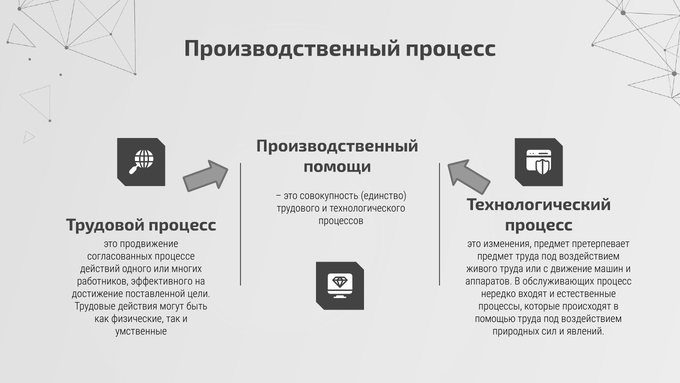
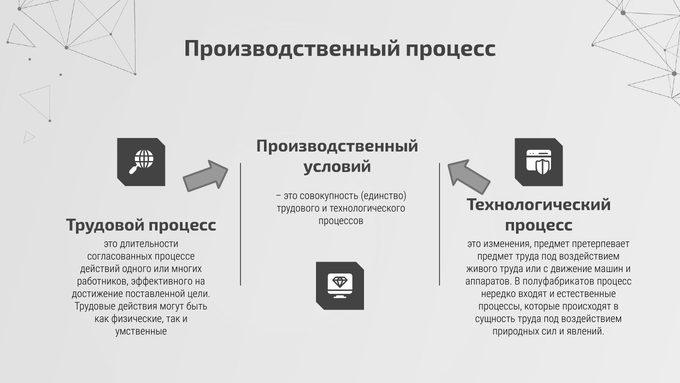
помощи: помощи -> условий
продвижение: продвижение -> длительности
обслуживающих: обслуживающих -> полуфабрикатов
помощью: помощью -> сущность
